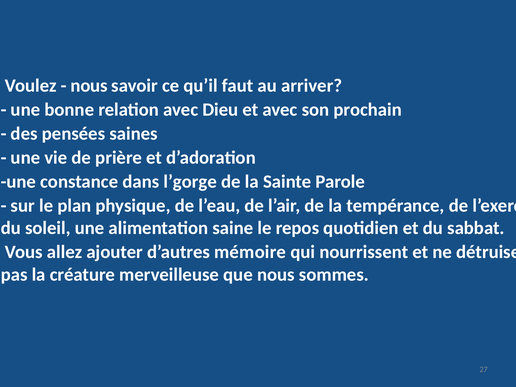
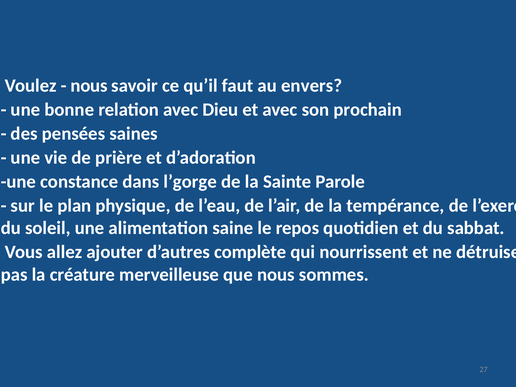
arriver: arriver -> envers
mémoire: mémoire -> complète
